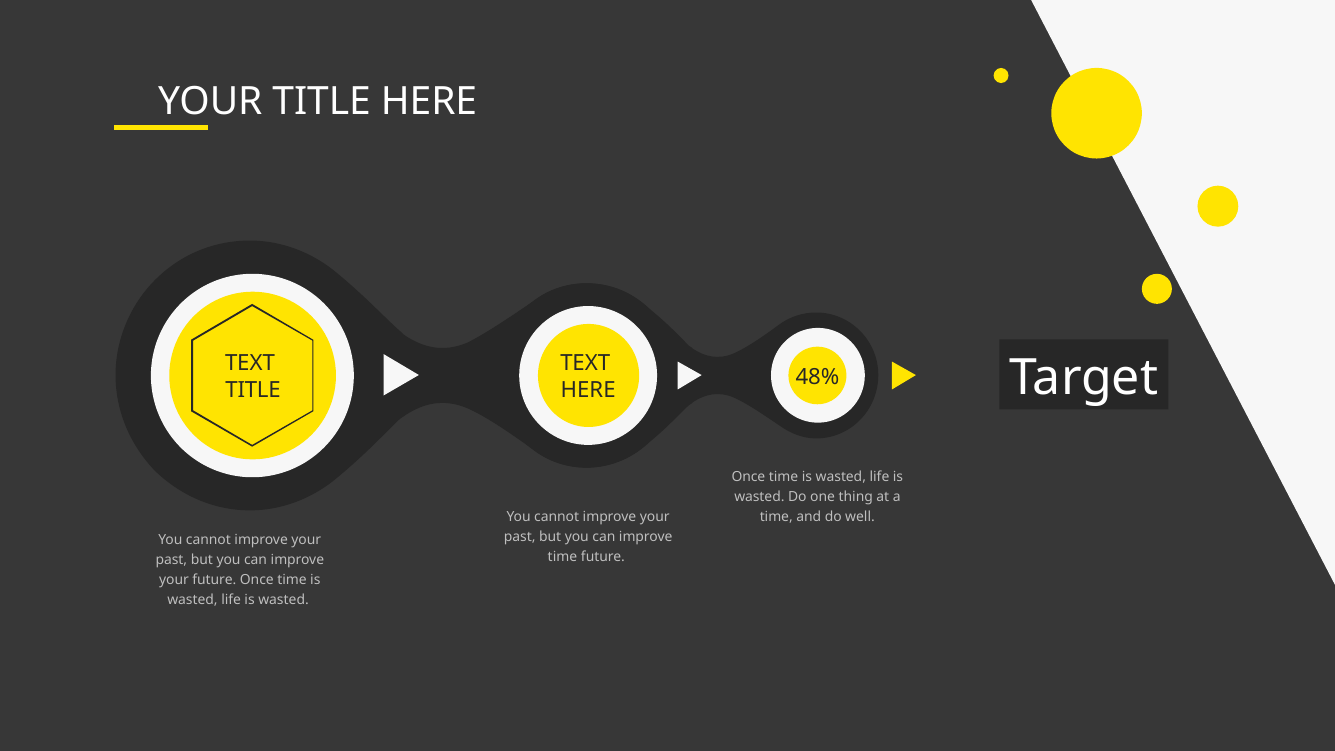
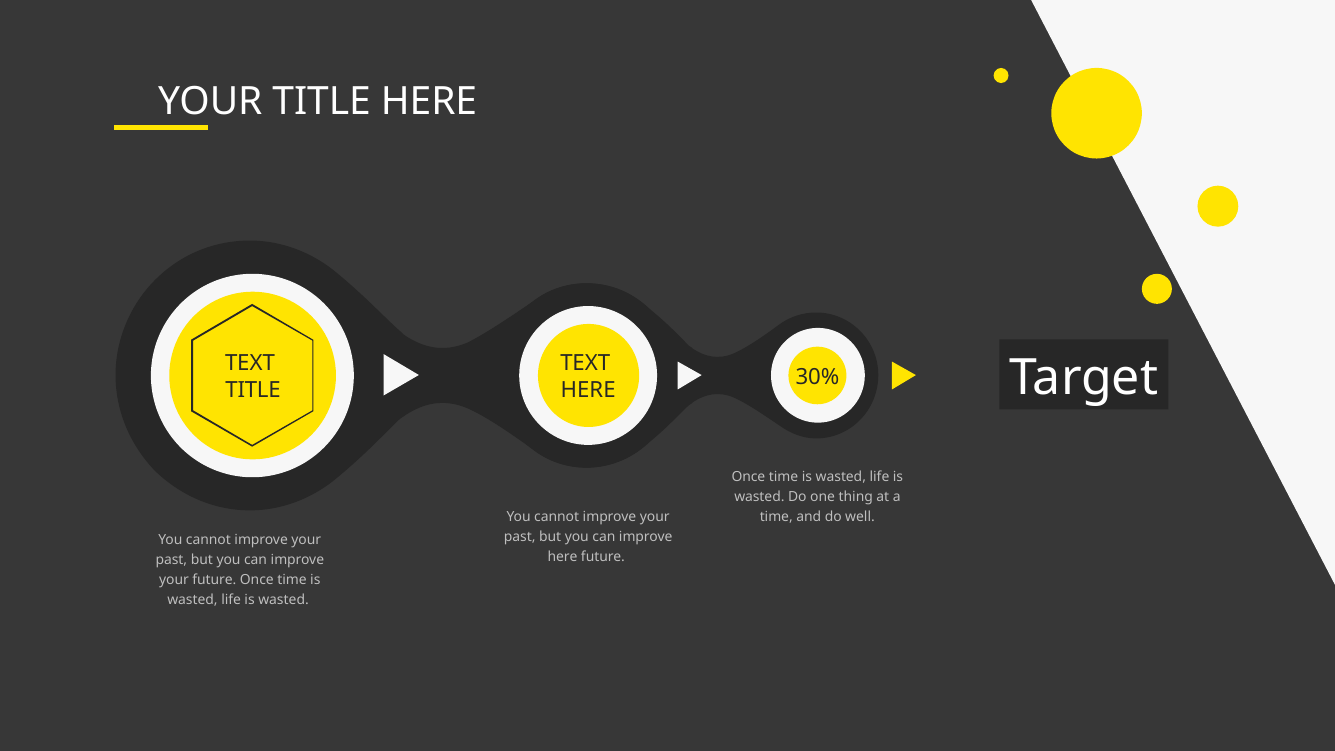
48%: 48% -> 30%
time at (563, 556): time -> here
